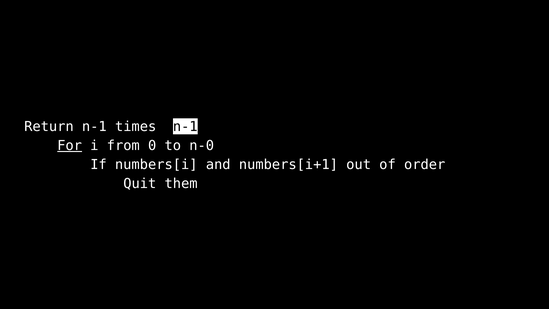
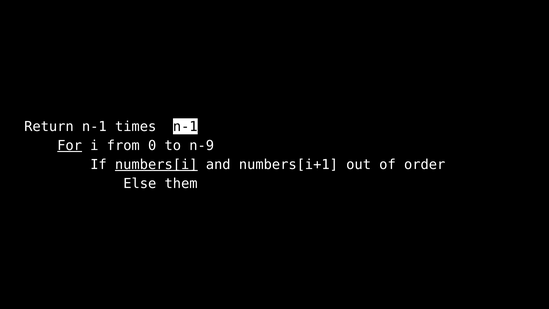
n-0: n-0 -> n-9
numbers[i underline: none -> present
Quit: Quit -> Else
